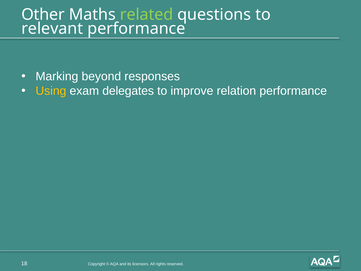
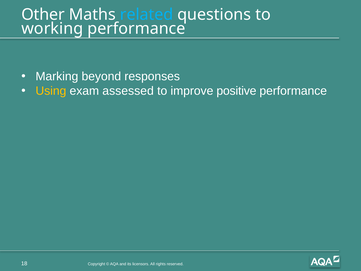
related colour: light green -> light blue
relevant: relevant -> working
delegates: delegates -> assessed
relation: relation -> positive
